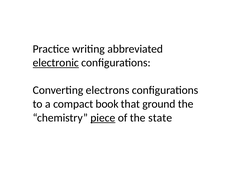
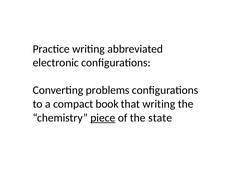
electronic underline: present -> none
electrons: electrons -> problems
that ground: ground -> writing
